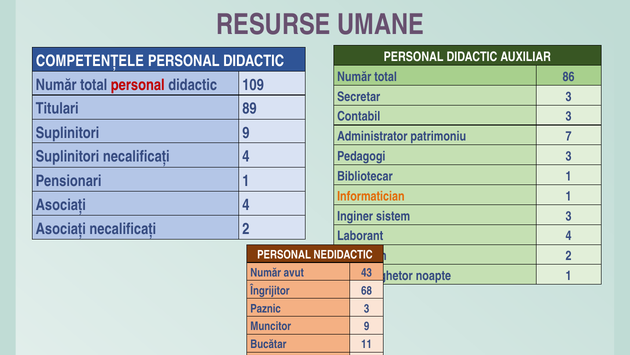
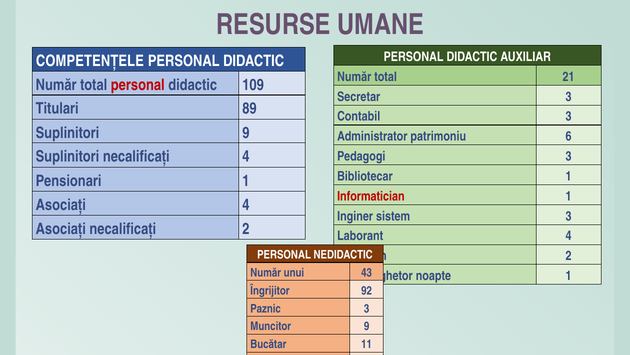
86: 86 -> 21
7: 7 -> 6
Informatician colour: orange -> red
avut: avut -> unui
68: 68 -> 92
